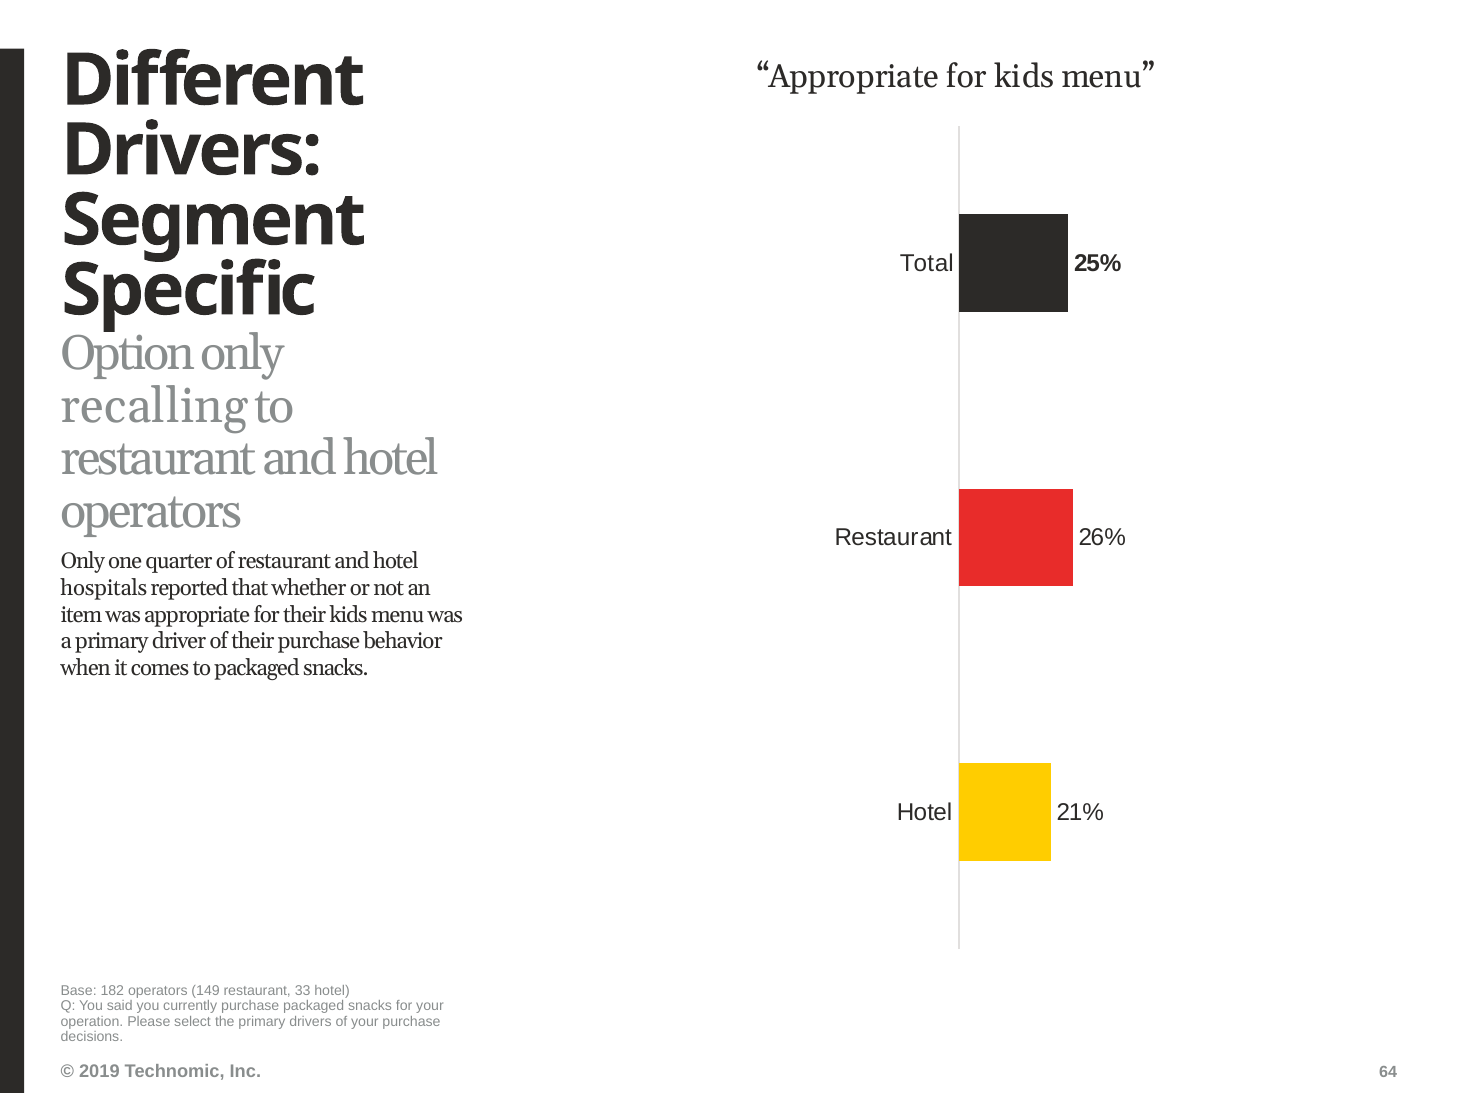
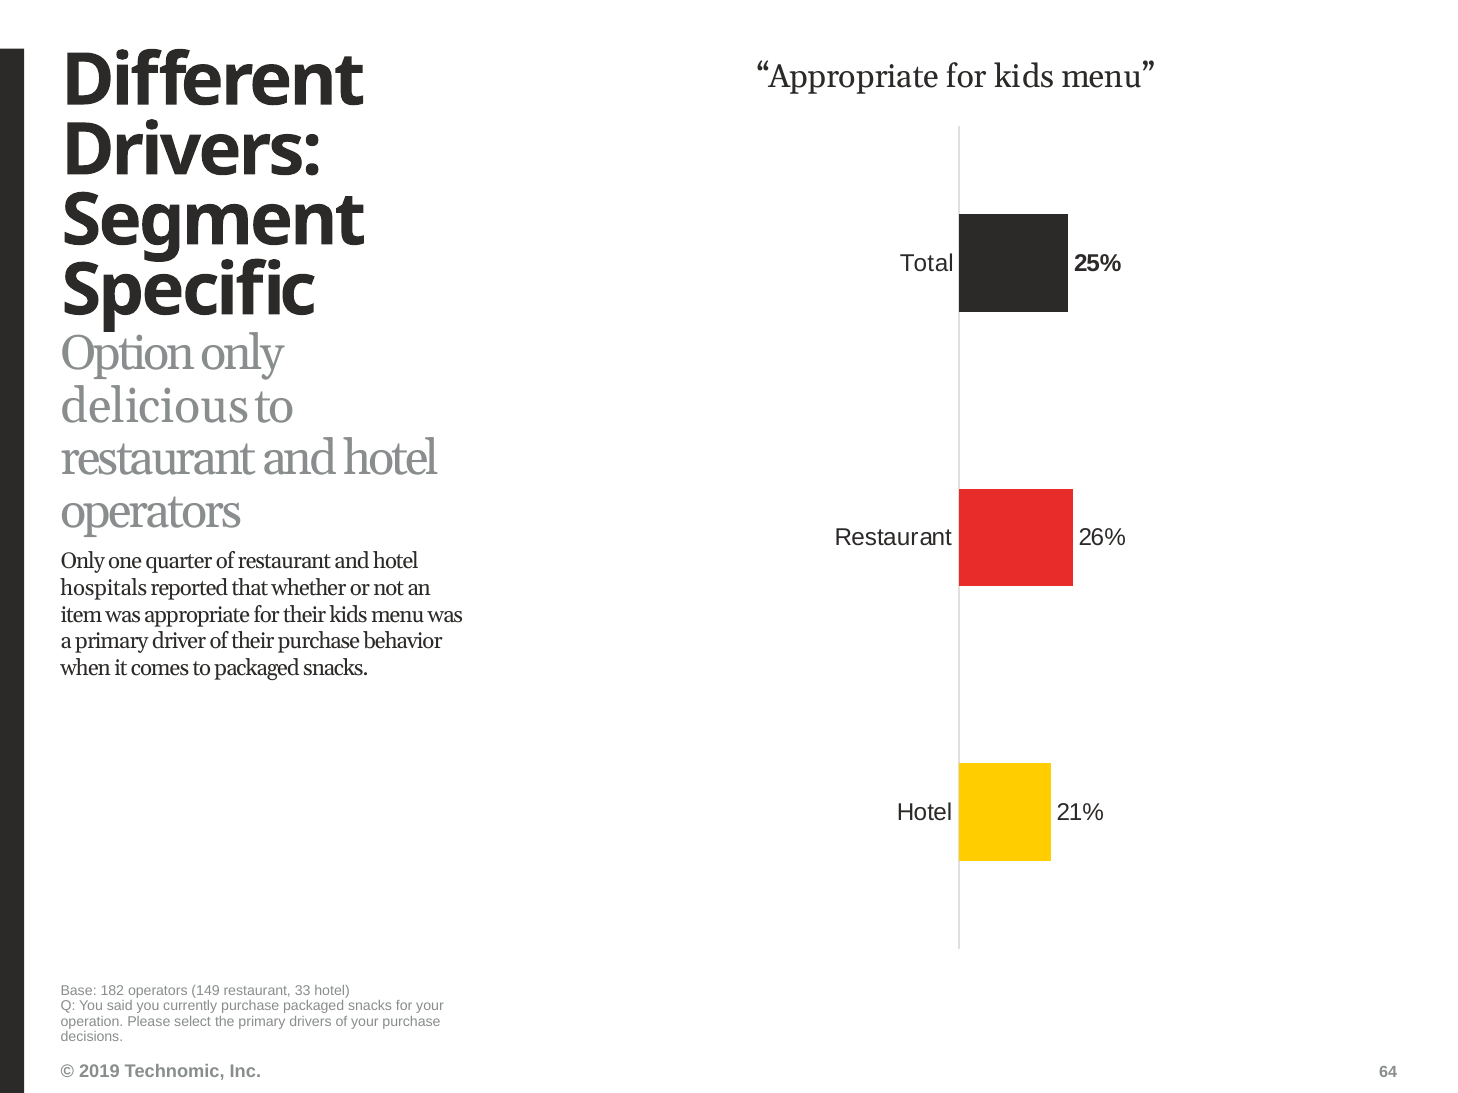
recalling: recalling -> delicious
